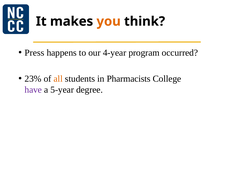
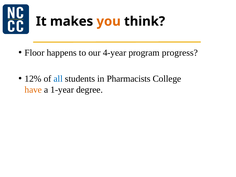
Press: Press -> Floor
occurred: occurred -> progress
23%: 23% -> 12%
all colour: orange -> blue
have colour: purple -> orange
5-year: 5-year -> 1-year
